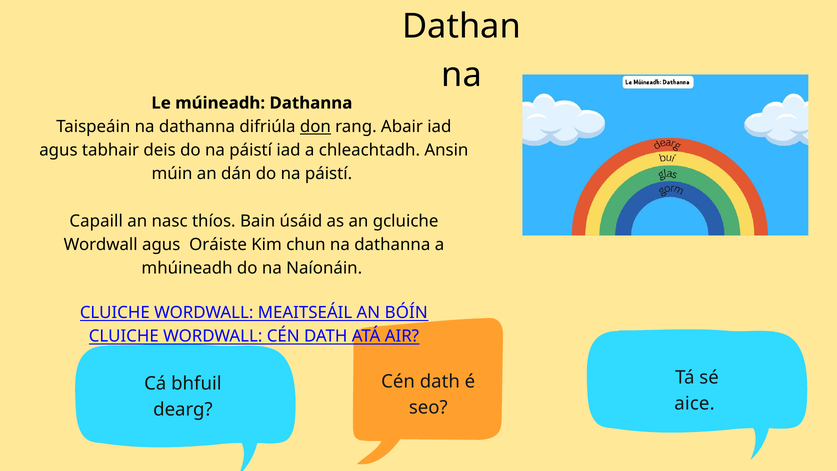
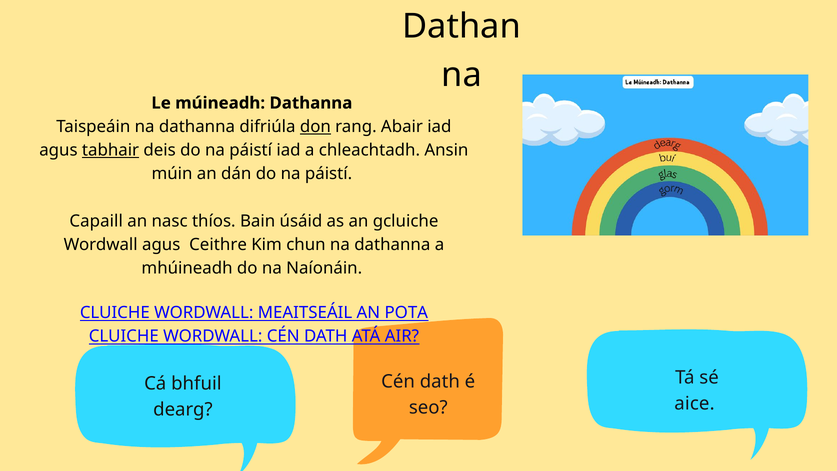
tabhair underline: none -> present
Oráiste: Oráiste -> Ceithre
BÓÍN: BÓÍN -> POTA
